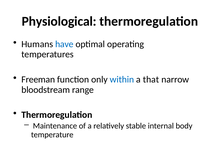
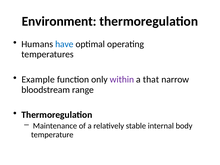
Physiological: Physiological -> Environment
Freeman: Freeman -> Example
within colour: blue -> purple
